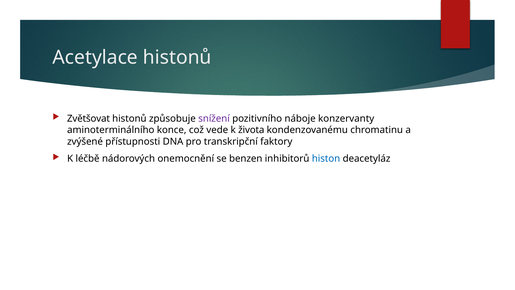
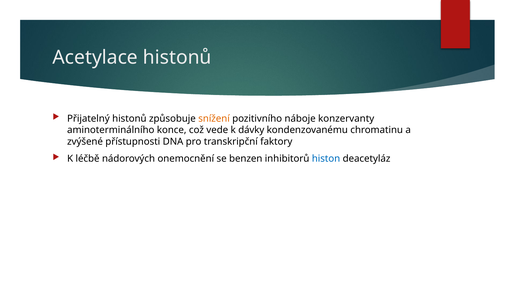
Zvětšovat: Zvětšovat -> Přijatelný
snížení colour: purple -> orange
života: života -> dávky
